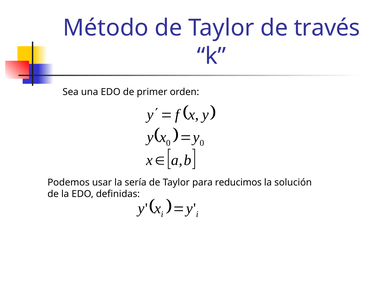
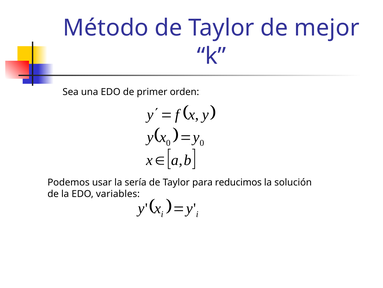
través: través -> mejor
definidas: definidas -> variables
